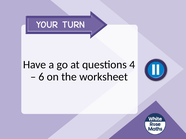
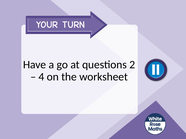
4: 4 -> 2
6: 6 -> 4
